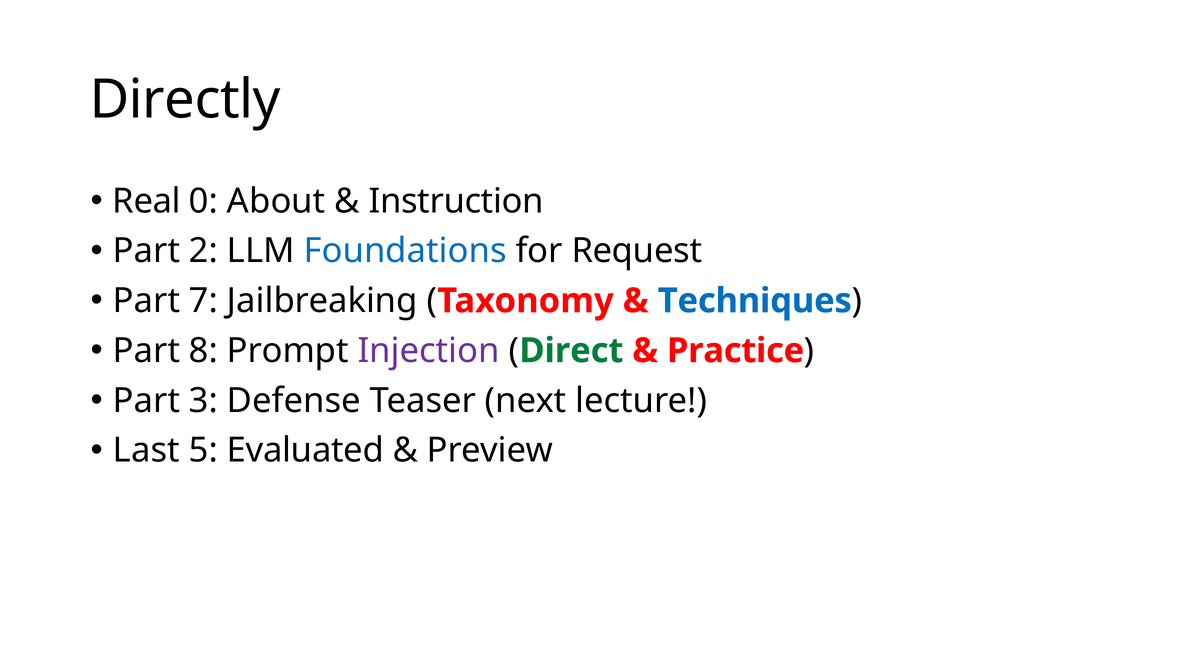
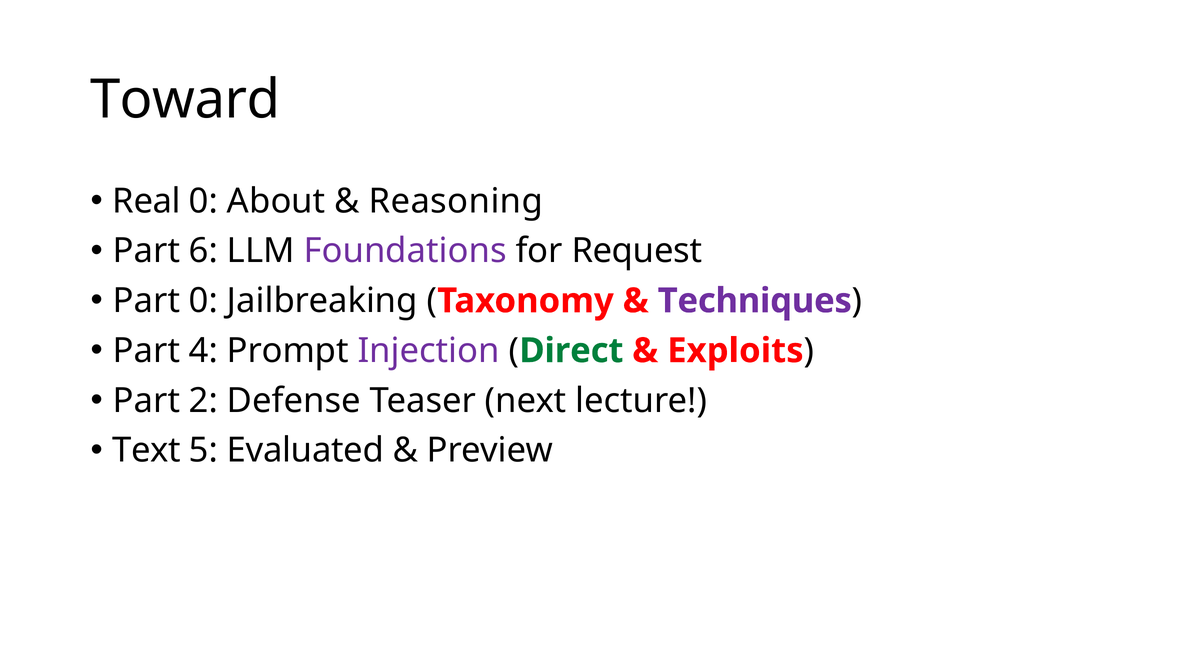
Directly: Directly -> Toward
Instruction: Instruction -> Reasoning
2: 2 -> 6
Foundations colour: blue -> purple
Part 7: 7 -> 0
Techniques colour: blue -> purple
8: 8 -> 4
Practice: Practice -> Exploits
3: 3 -> 2
Last: Last -> Text
